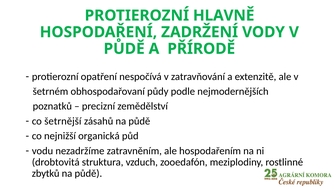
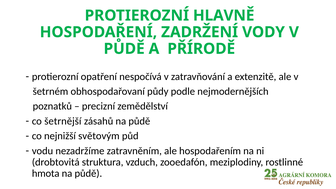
organická: organická -> světovým
zbytků: zbytků -> hmota
